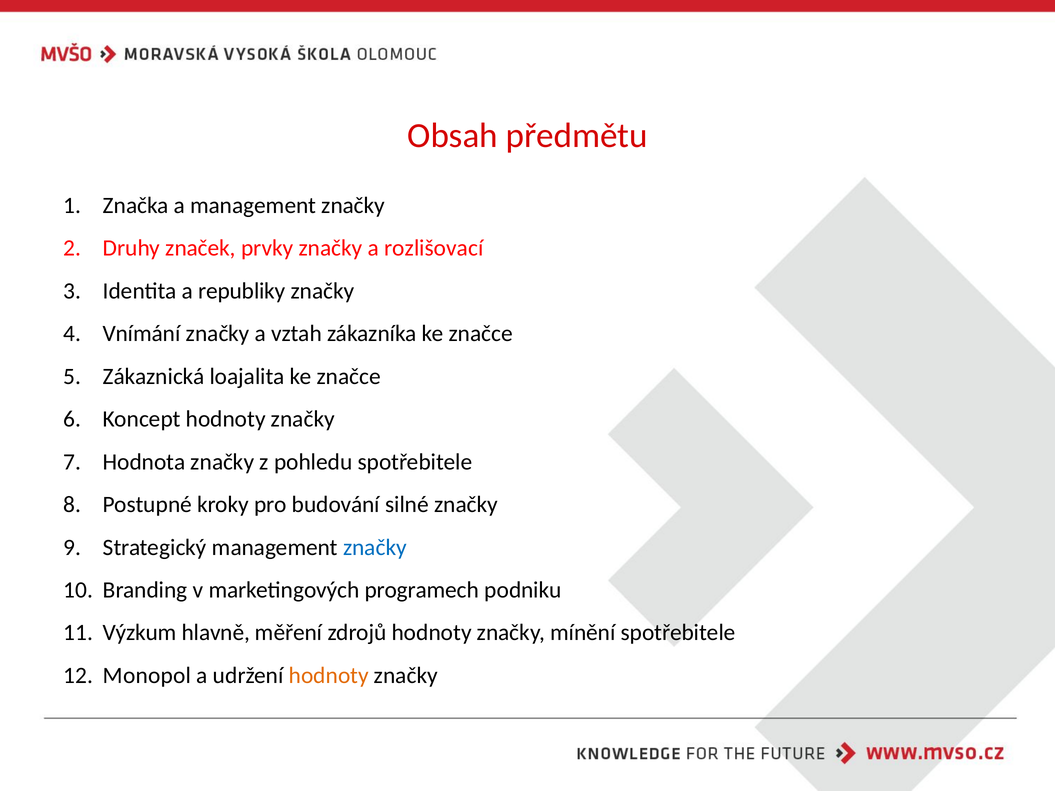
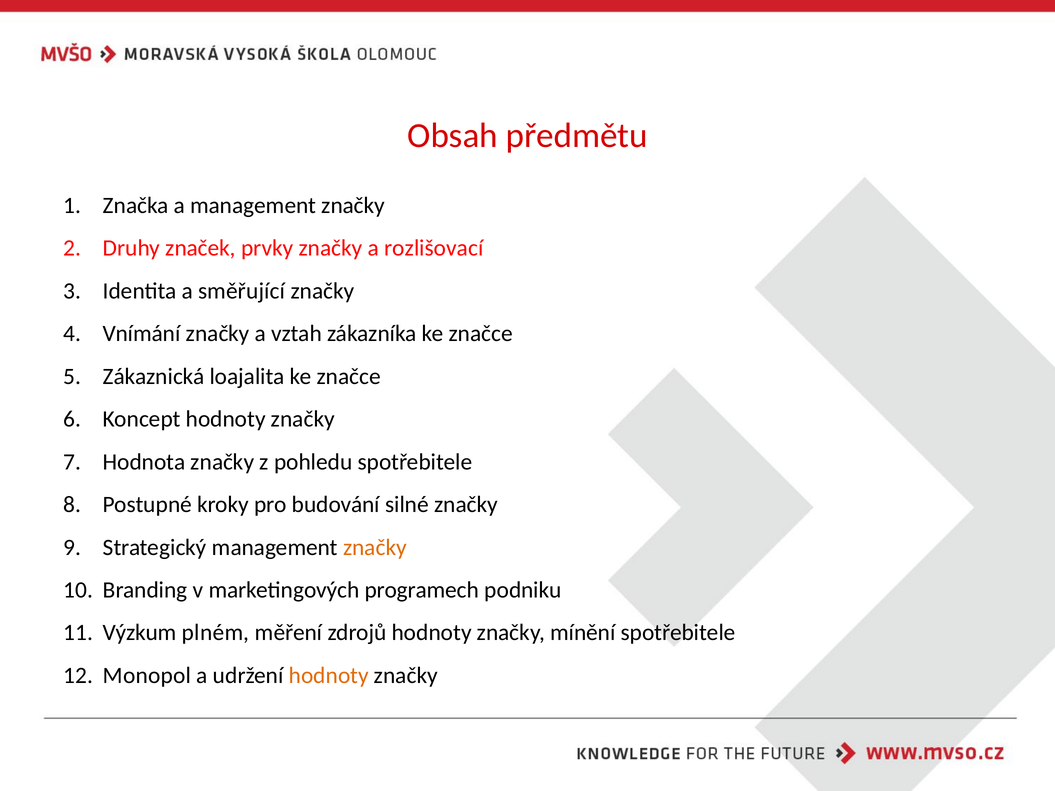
republiky: republiky -> směřující
značky at (375, 547) colour: blue -> orange
hlavně: hlavně -> plném
